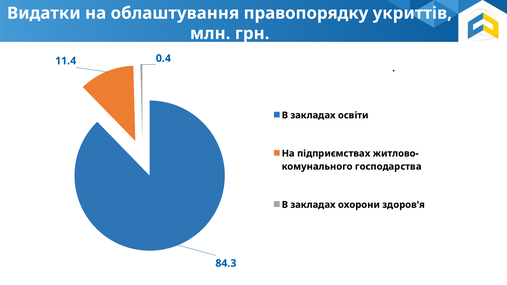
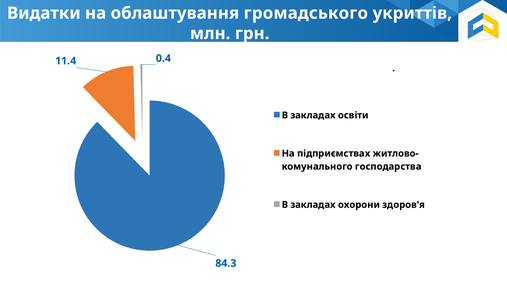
правопорядку: правопорядку -> громадського
